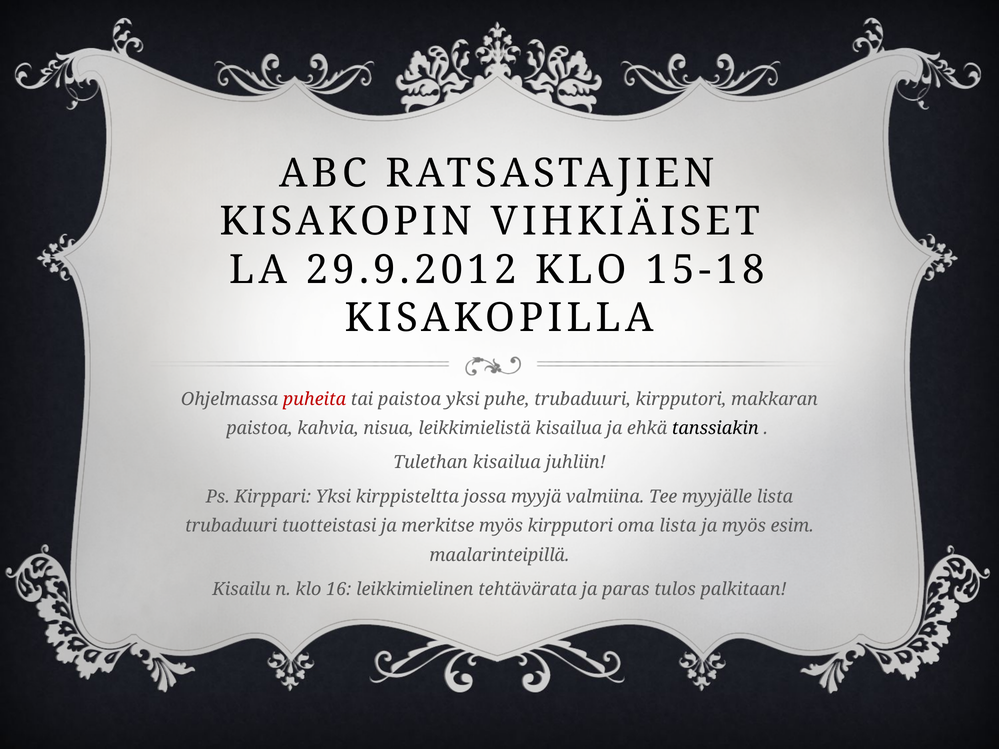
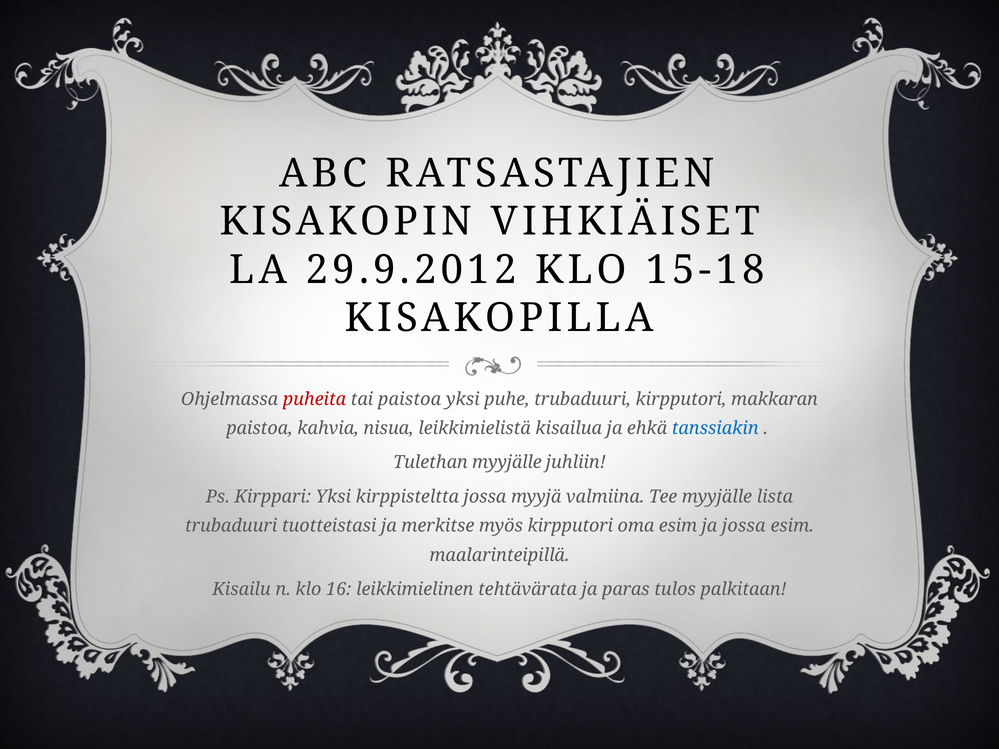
tanssiakin colour: black -> blue
Tulethan kisailua: kisailua -> myyjälle
oma lista: lista -> esim
ja myös: myös -> jossa
